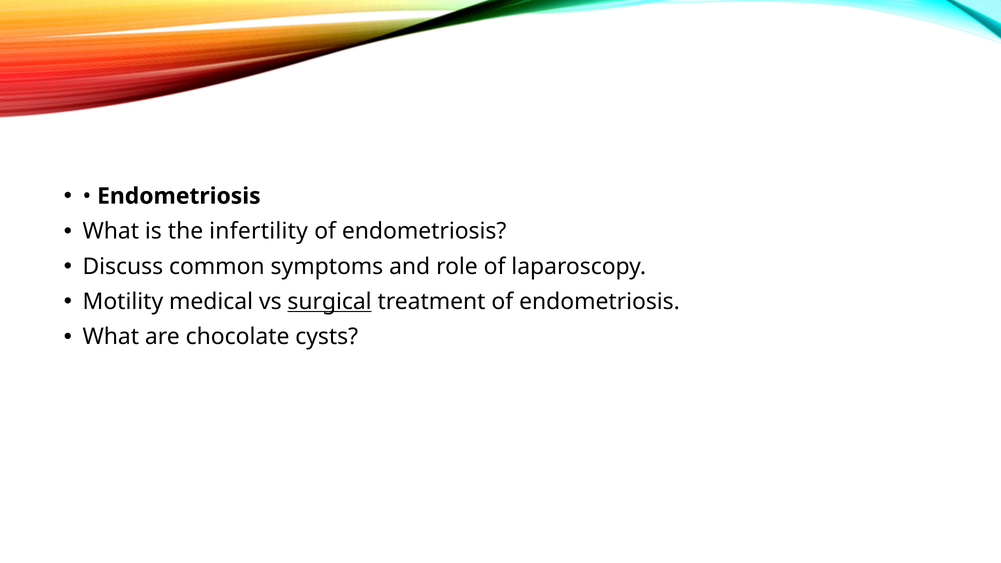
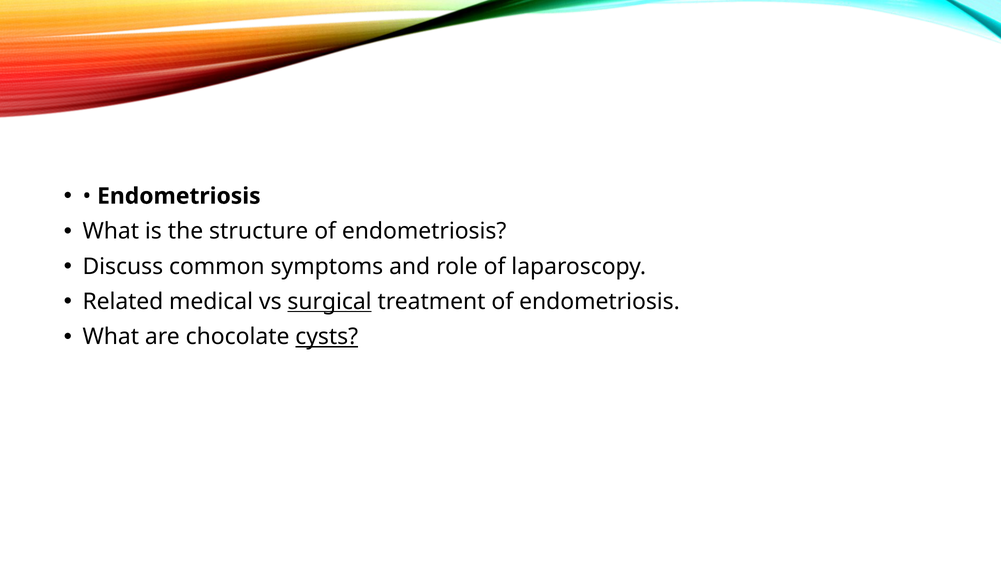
infertility: infertility -> structure
Motility: Motility -> Related
cysts underline: none -> present
